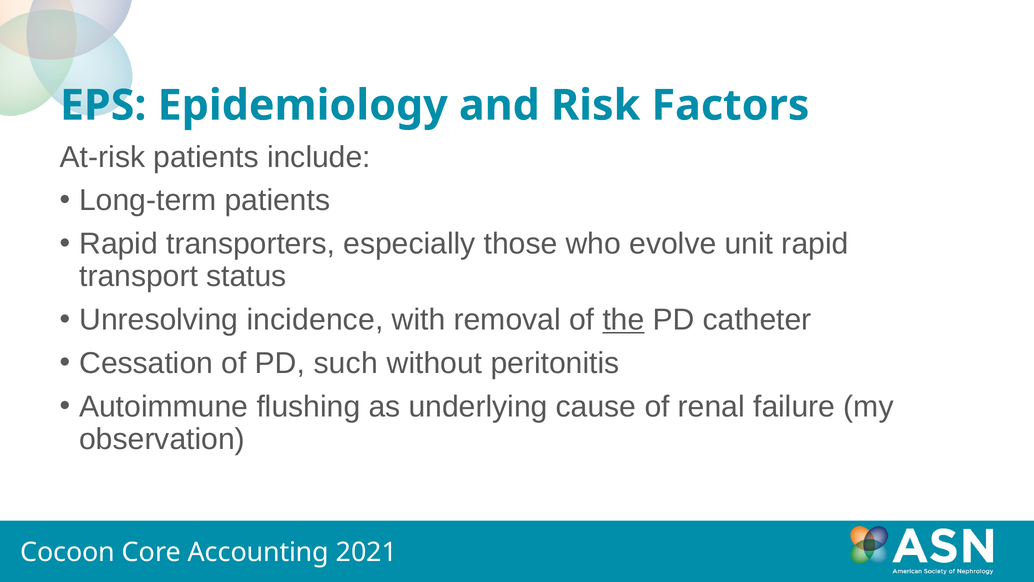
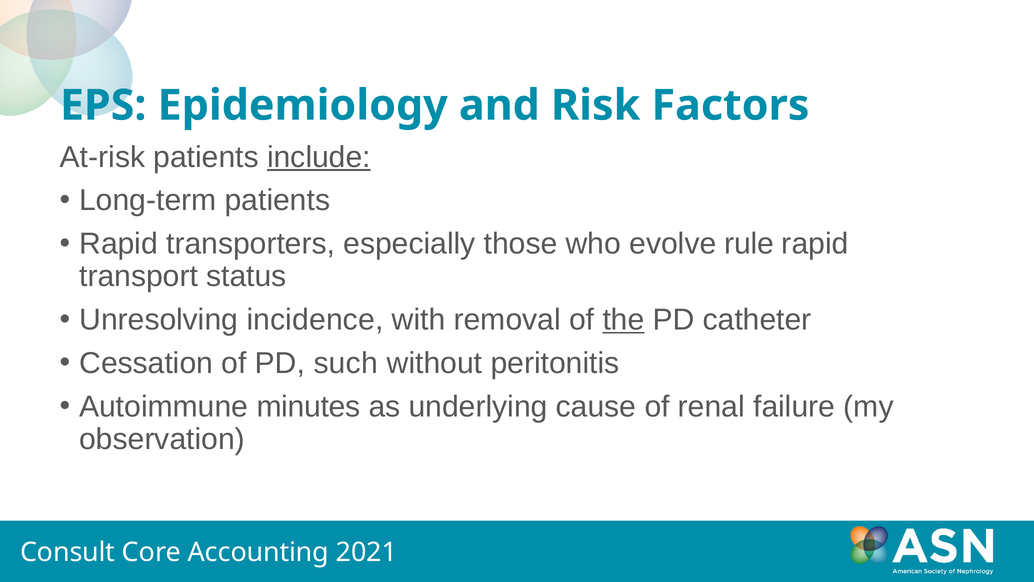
include underline: none -> present
unit: unit -> rule
flushing: flushing -> minutes
Cocoon: Cocoon -> Consult
